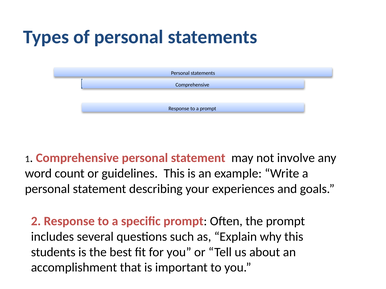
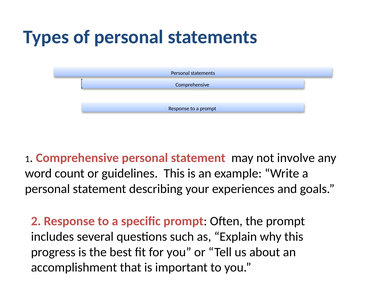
students: students -> progress
